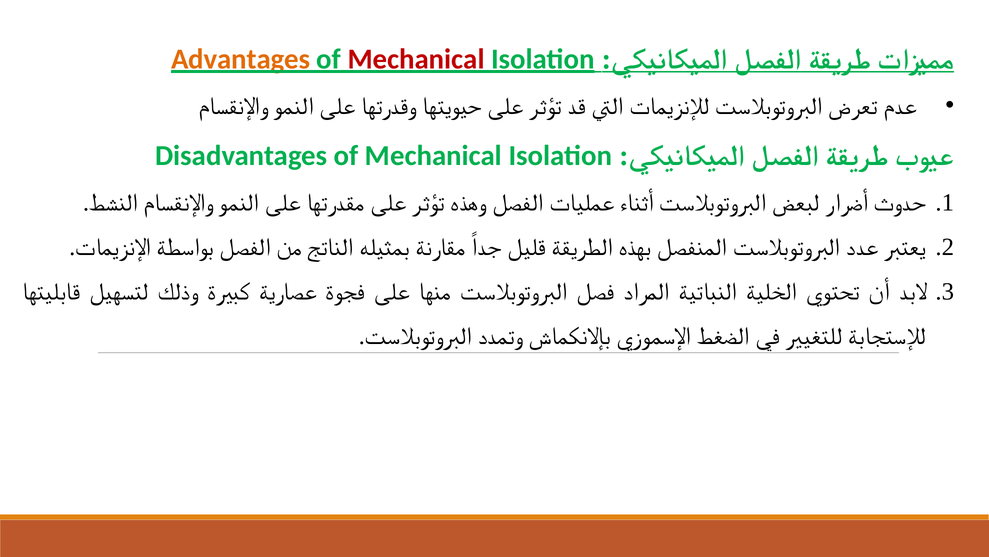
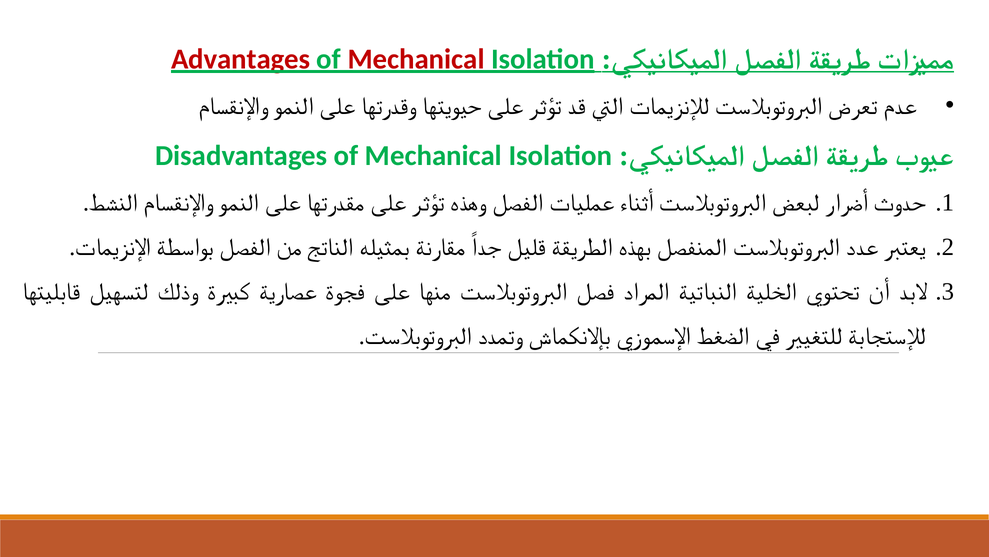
Advantages colour: orange -> red
